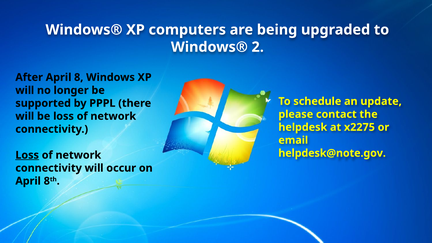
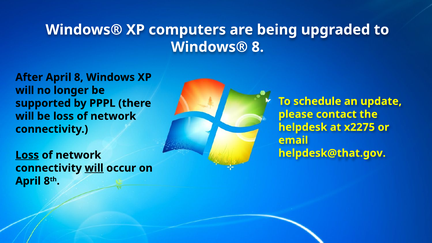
Windows® 2: 2 -> 8
helpdesk@note.gov: helpdesk@note.gov -> helpdesk@that.gov
will at (94, 168) underline: none -> present
